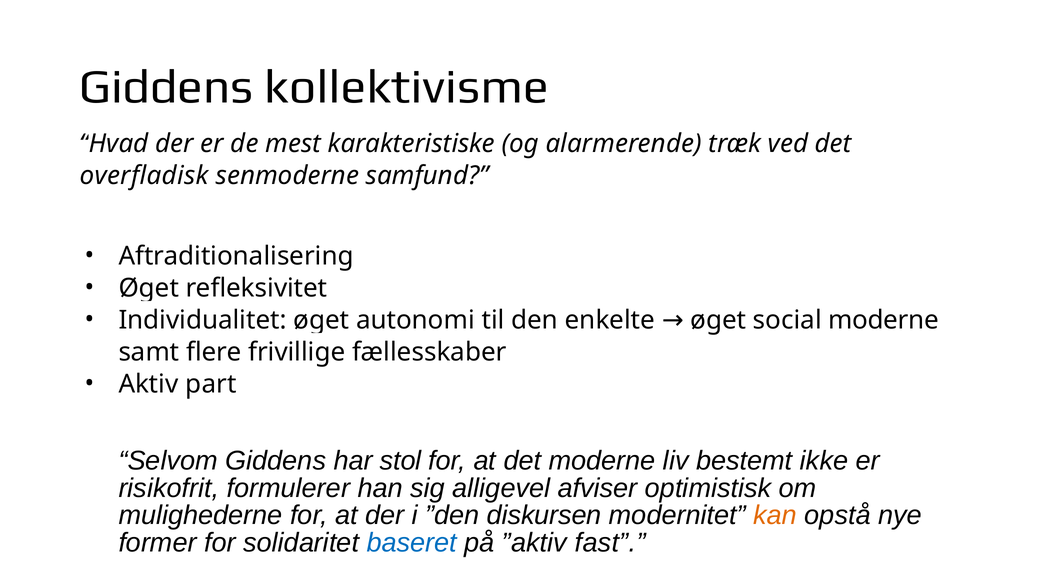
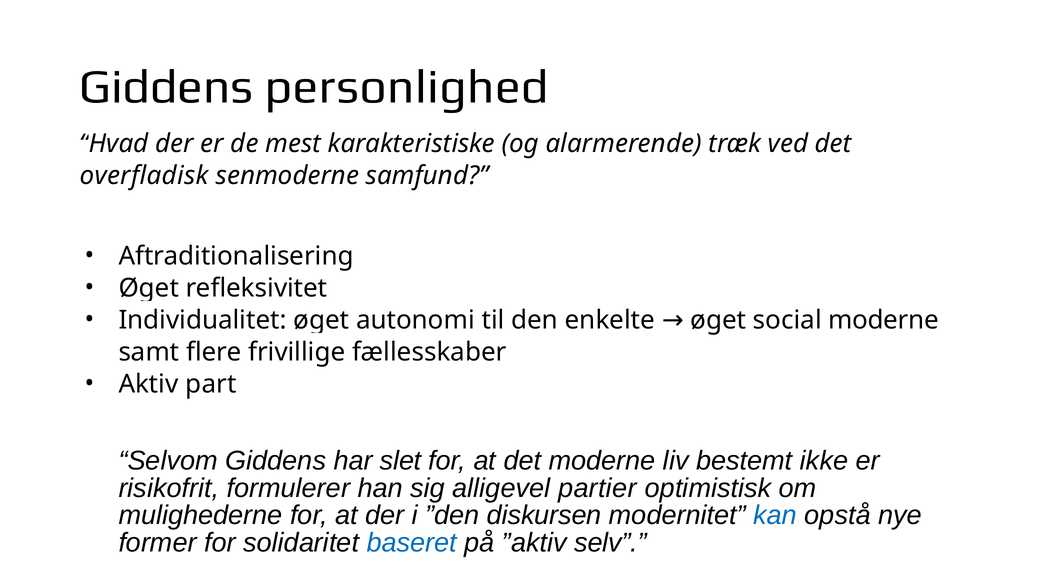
kollektivisme: kollektivisme -> personlighed
stol: stol -> slet
afviser: afviser -> partier
kan colour: orange -> blue
fast: fast -> selv
